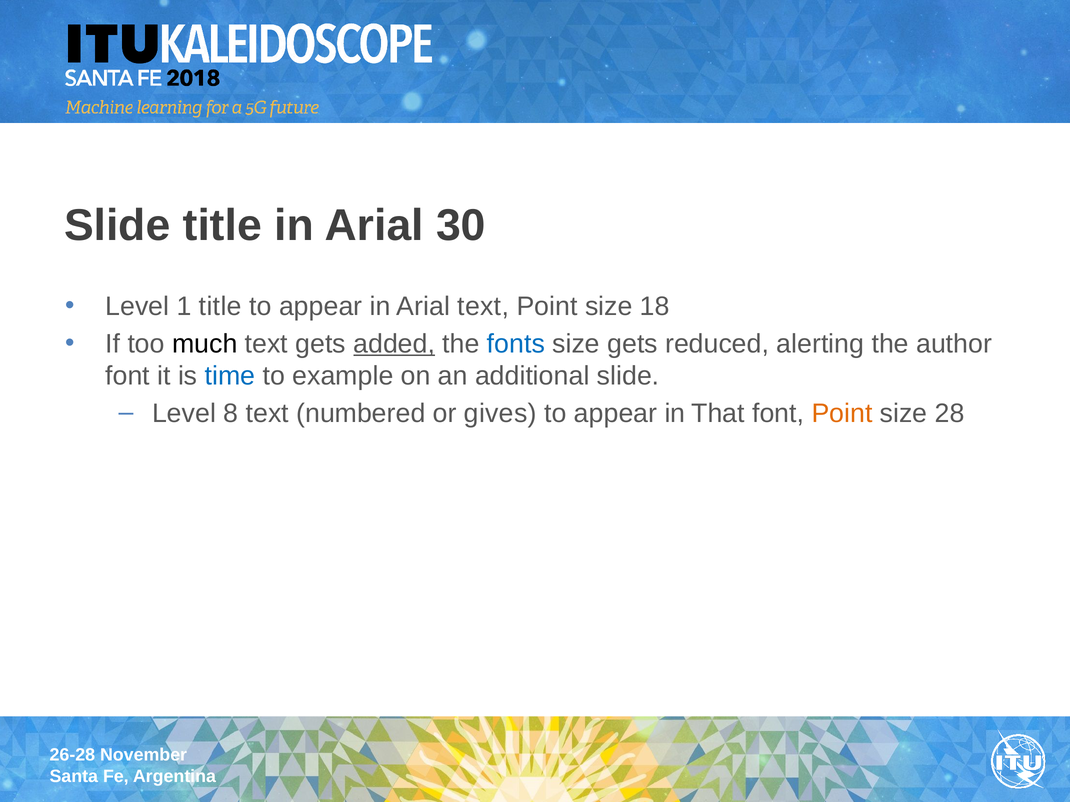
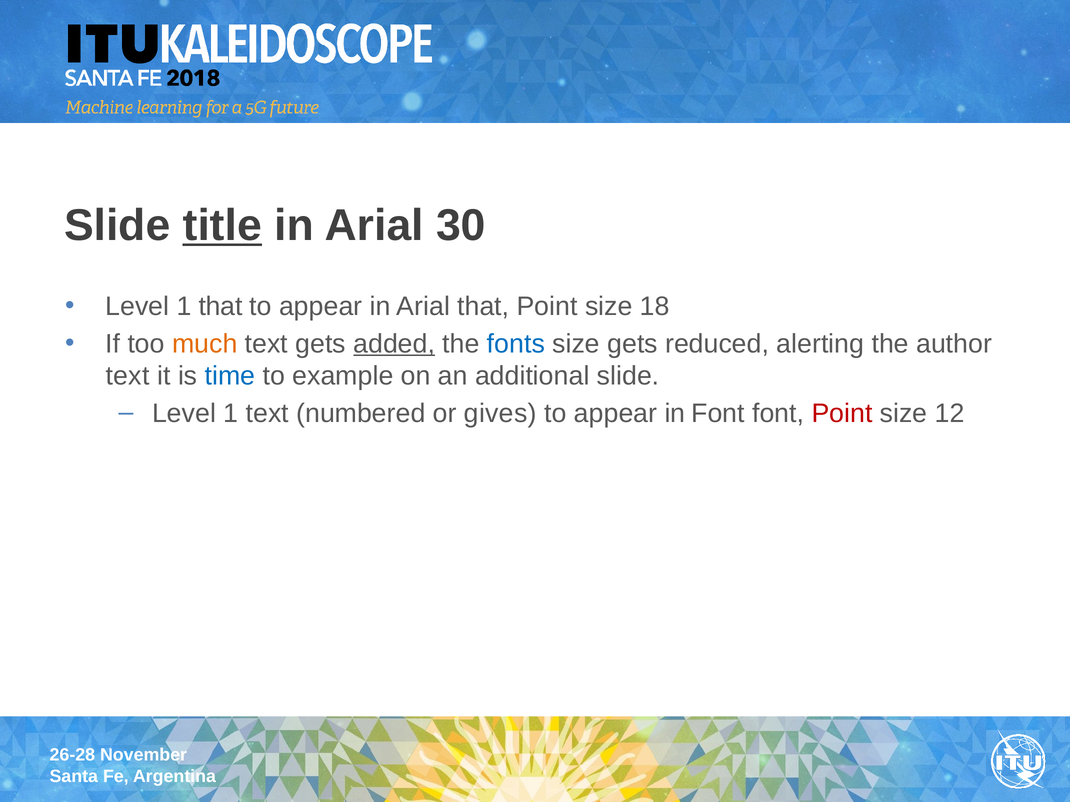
title at (222, 226) underline: none -> present
1 title: title -> that
Arial text: text -> that
much colour: black -> orange
font at (128, 376): font -> text
8 at (231, 413): 8 -> 1
in That: That -> Font
Point at (842, 413) colour: orange -> red
28: 28 -> 12
